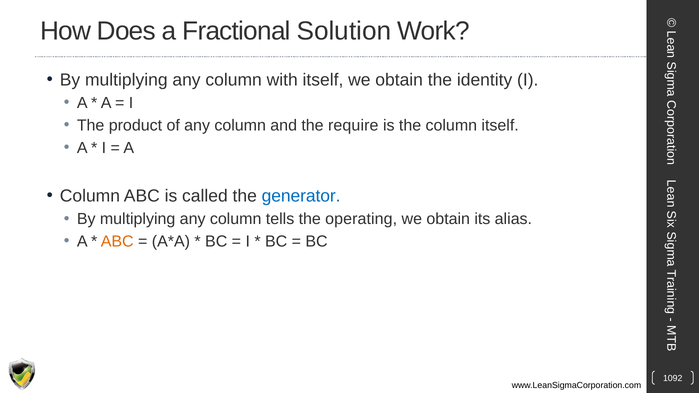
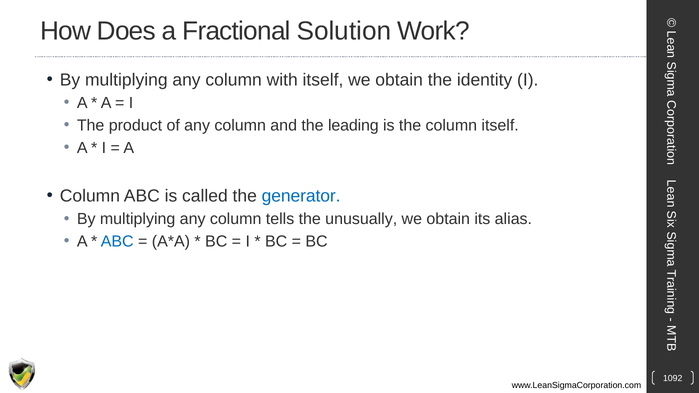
require: require -> leading
operating: operating -> unusually
ABC at (117, 242) colour: orange -> blue
